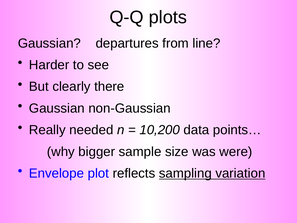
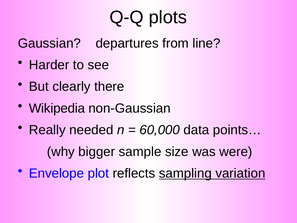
Gaussian at (57, 108): Gaussian -> Wikipedia
10,200: 10,200 -> 60,000
